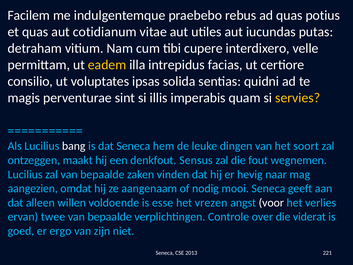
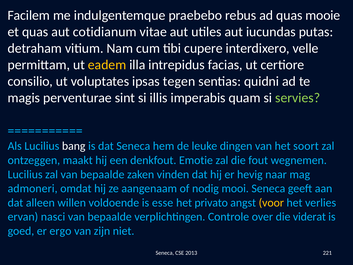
potius: potius -> mooie
solida: solida -> tegen
servies colour: yellow -> light green
Sensus: Sensus -> Emotie
aangezien: aangezien -> admoneri
vrezen: vrezen -> privato
voor colour: white -> yellow
twee: twee -> nasci
